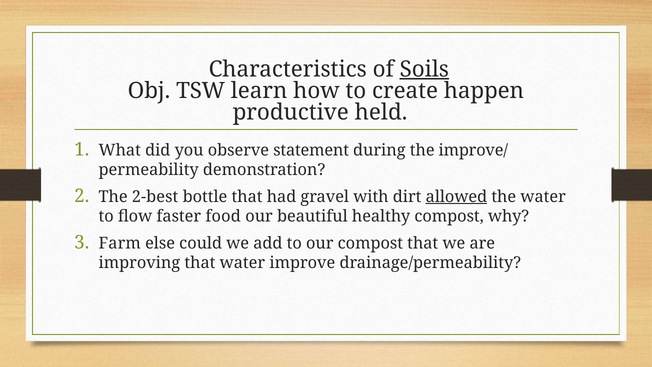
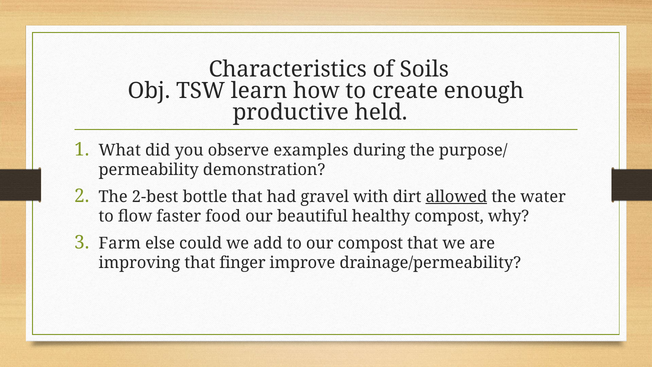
Soils underline: present -> none
happen: happen -> enough
statement: statement -> examples
improve/: improve/ -> purpose/
that water: water -> finger
